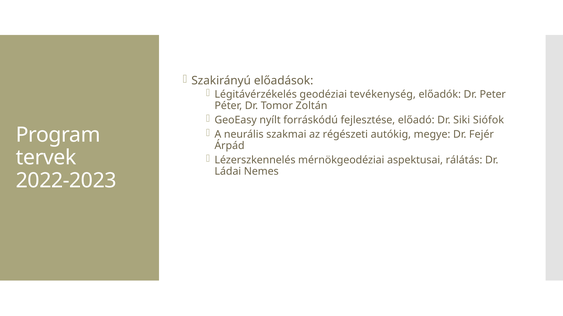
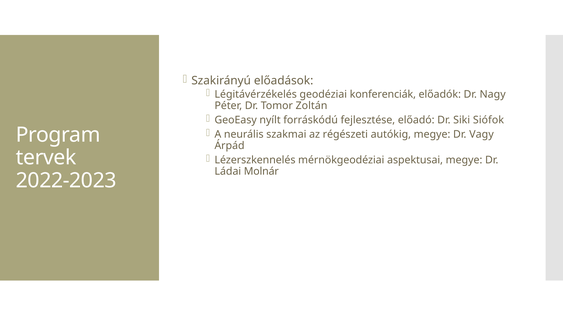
tevékenység: tevékenység -> konferenciák
Peter: Peter -> Nagy
Fejér: Fejér -> Vagy
aspektusai rálátás: rálátás -> megye
Nemes: Nemes -> Molnár
